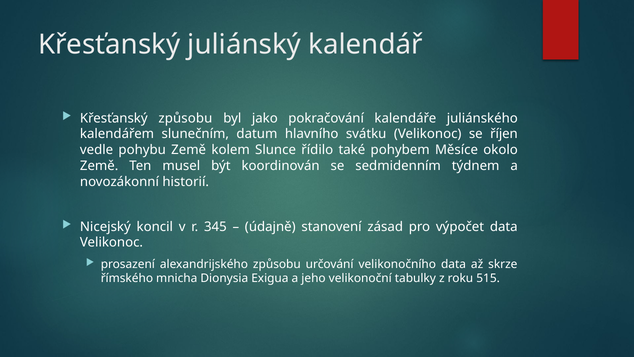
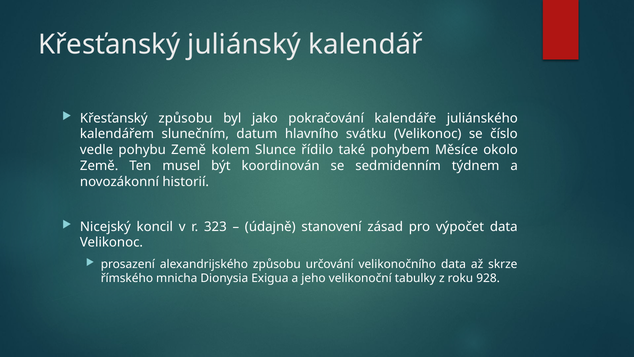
říjen: říjen -> číslo
345: 345 -> 323
515: 515 -> 928
